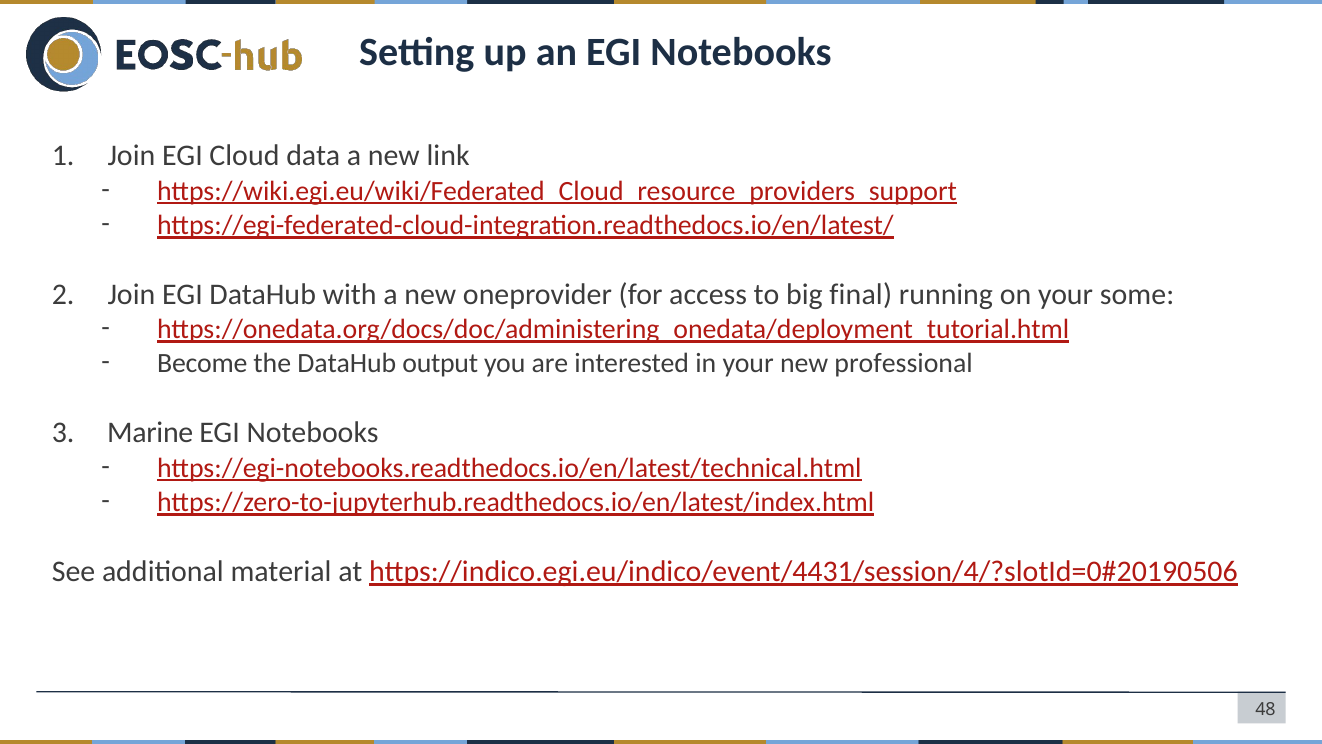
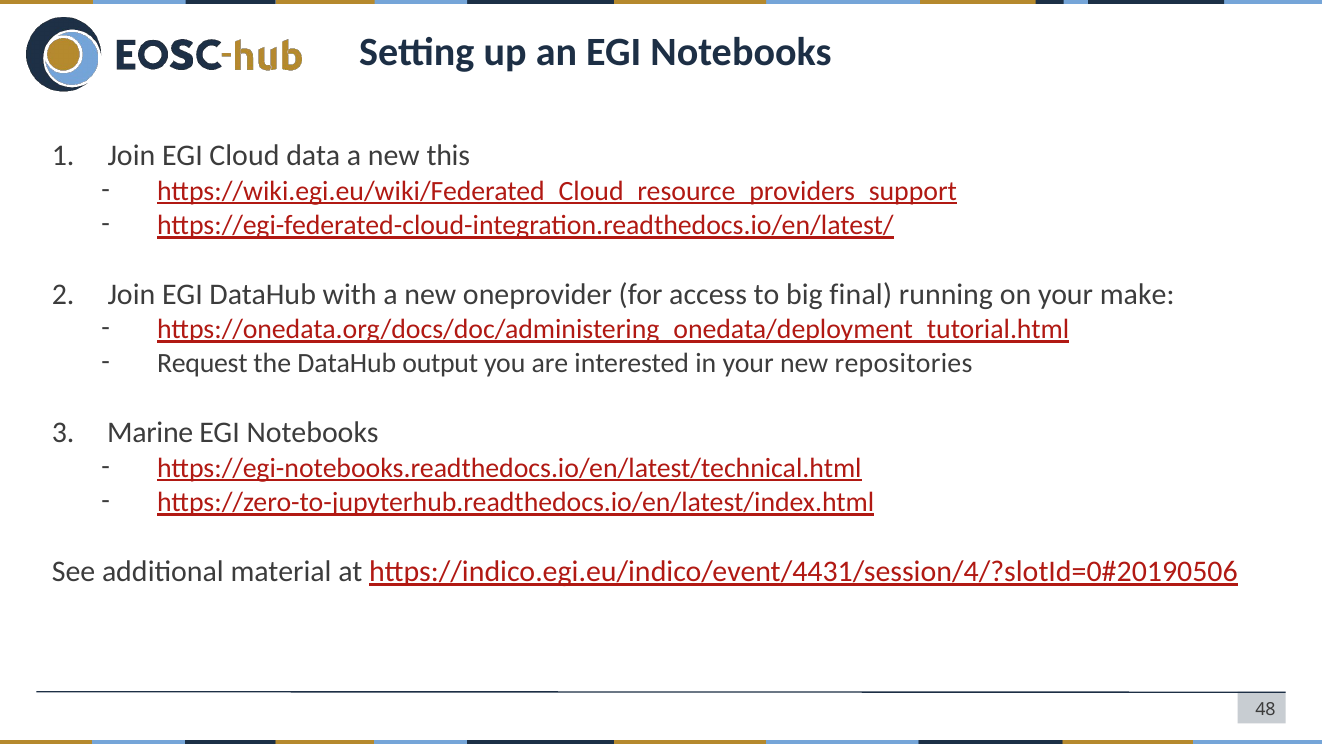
link: link -> this
some: some -> make
Become: Become -> Request
professional: professional -> repositories
